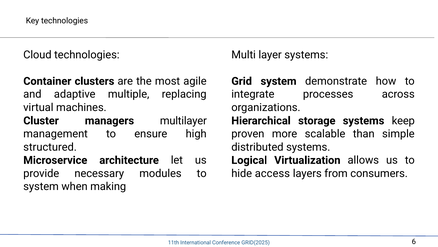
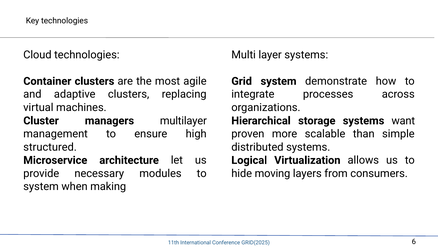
adaptive multiple: multiple -> clusters
keep: keep -> want
access: access -> moving
